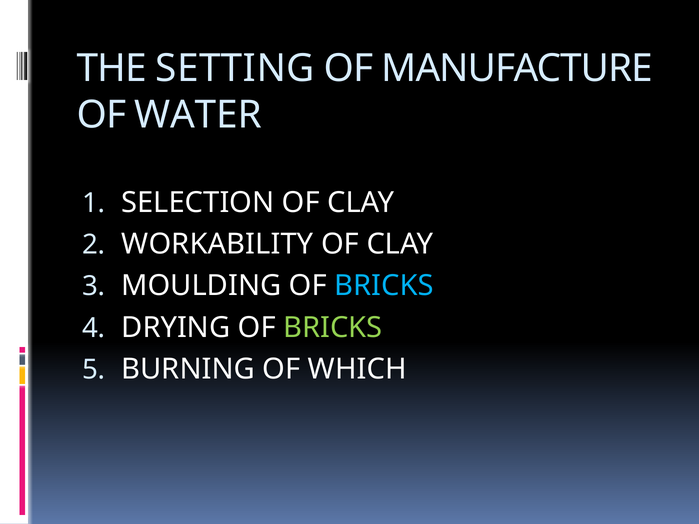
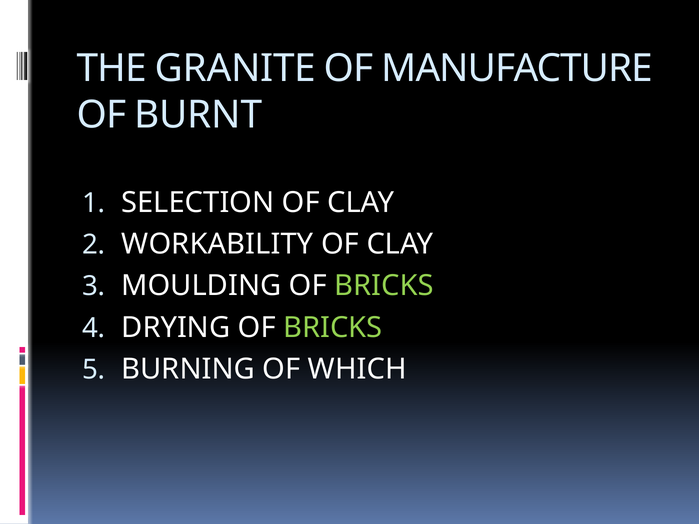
SETTING: SETTING -> GRANITE
WATER: WATER -> BURNT
BRICKS at (384, 286) colour: light blue -> light green
